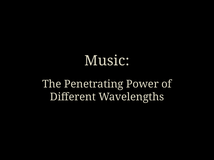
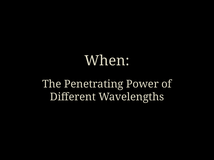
Music: Music -> When
